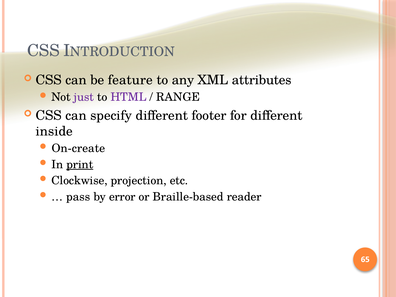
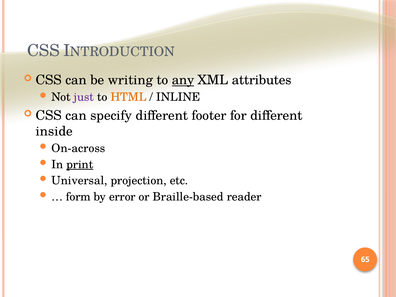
feature: feature -> writing
any underline: none -> present
HTML colour: purple -> orange
RANGE: RANGE -> INLINE
On-create: On-create -> On-across
Clockwise: Clockwise -> Universal
pass: pass -> form
